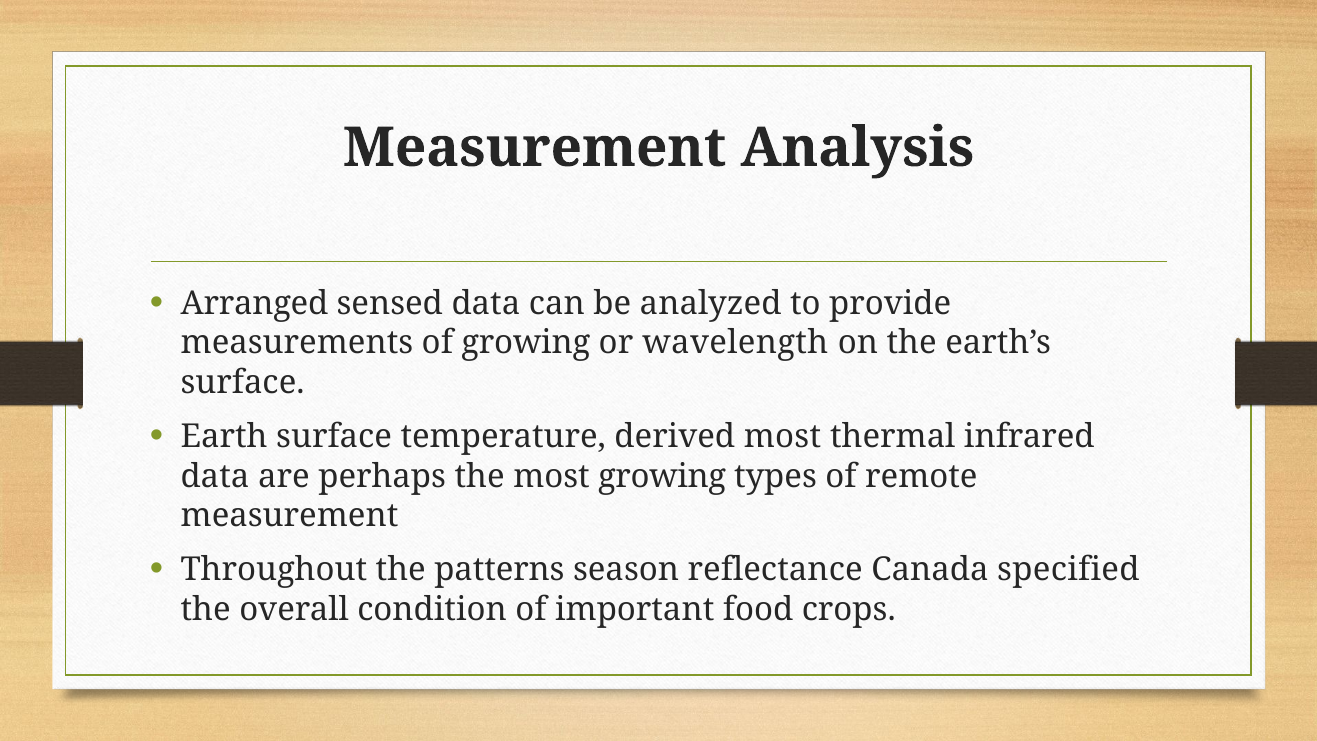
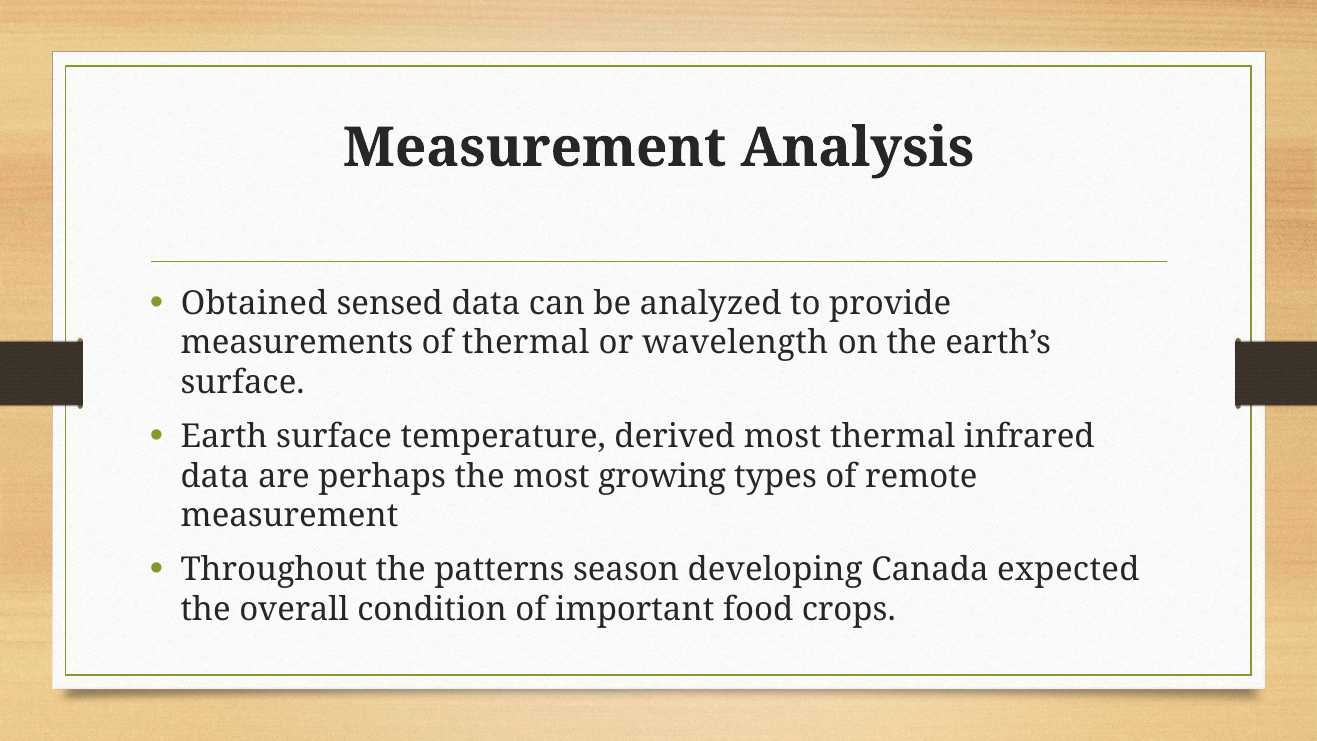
Arranged: Arranged -> Obtained
of growing: growing -> thermal
reflectance: reflectance -> developing
specified: specified -> expected
